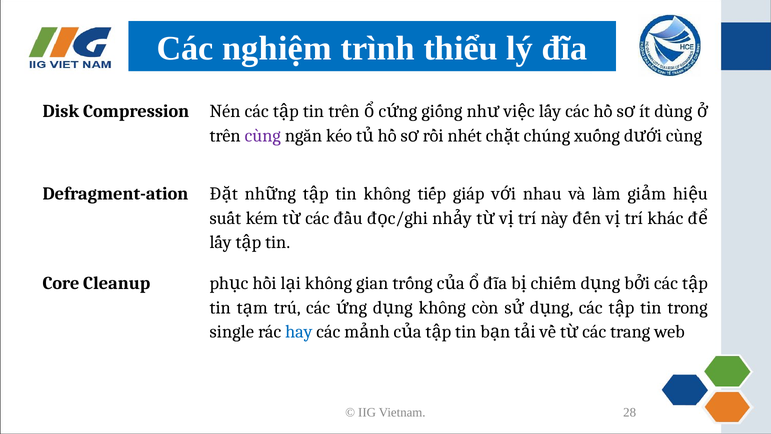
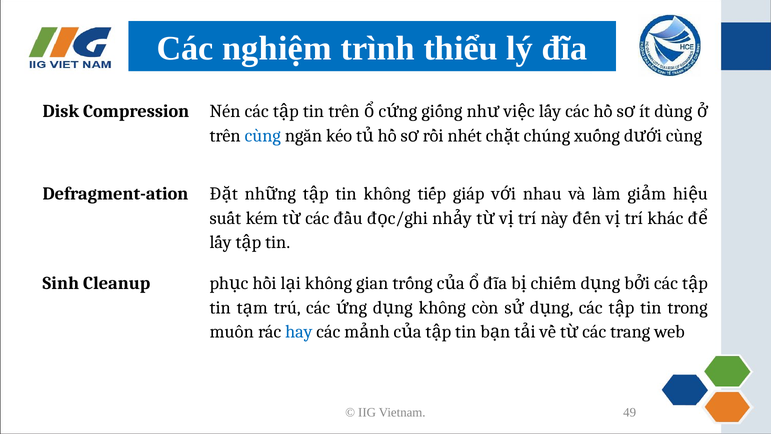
cùng at (263, 136) colour: purple -> blue
Core: Core -> Sinh
single: single -> muốn
28: 28 -> 49
